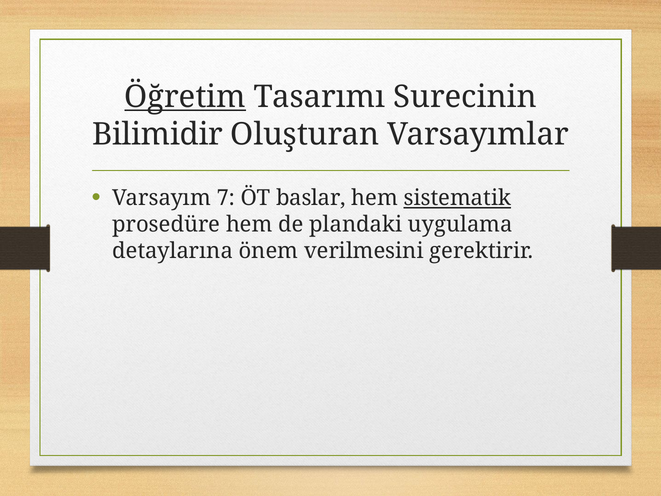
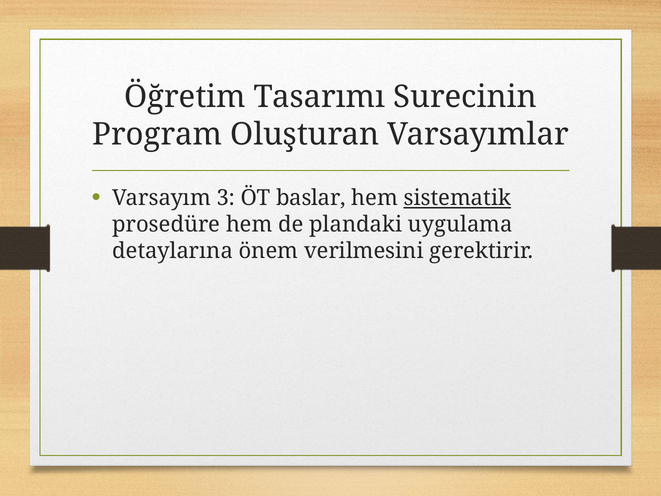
Öğretim underline: present -> none
Bilimidir: Bilimidir -> Program
7: 7 -> 3
